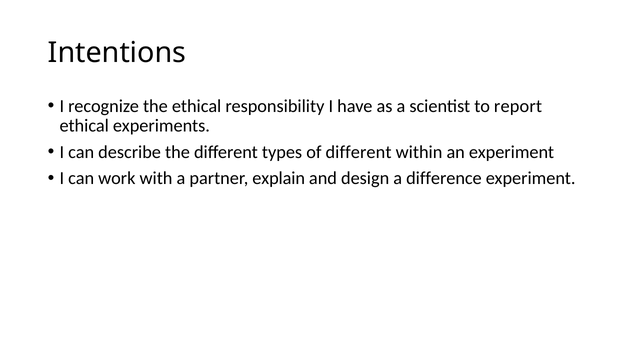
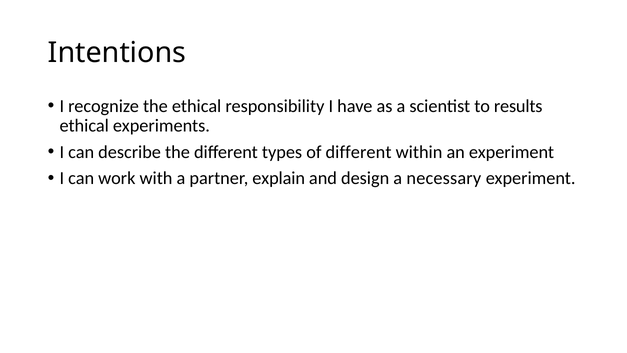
report: report -> results
difference: difference -> necessary
